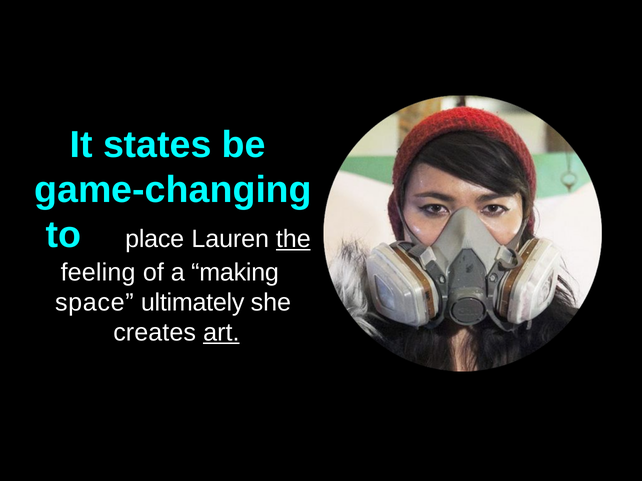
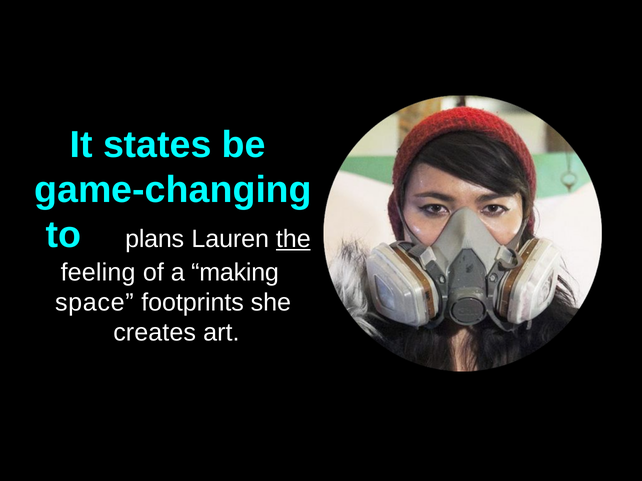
place: place -> plans
ultimately: ultimately -> footprints
art underline: present -> none
